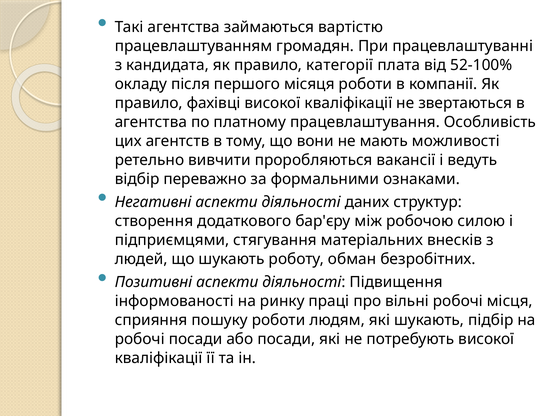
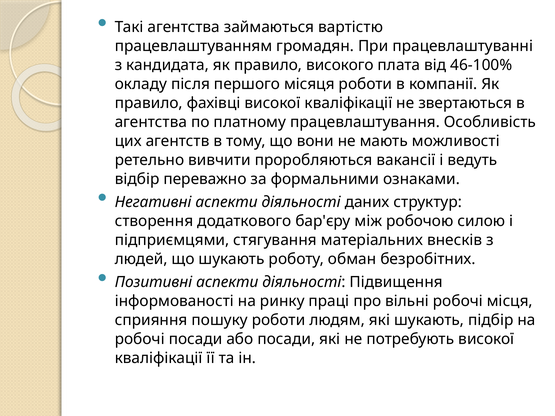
категорії: категорії -> високого
52-100%: 52-100% -> 46-100%
